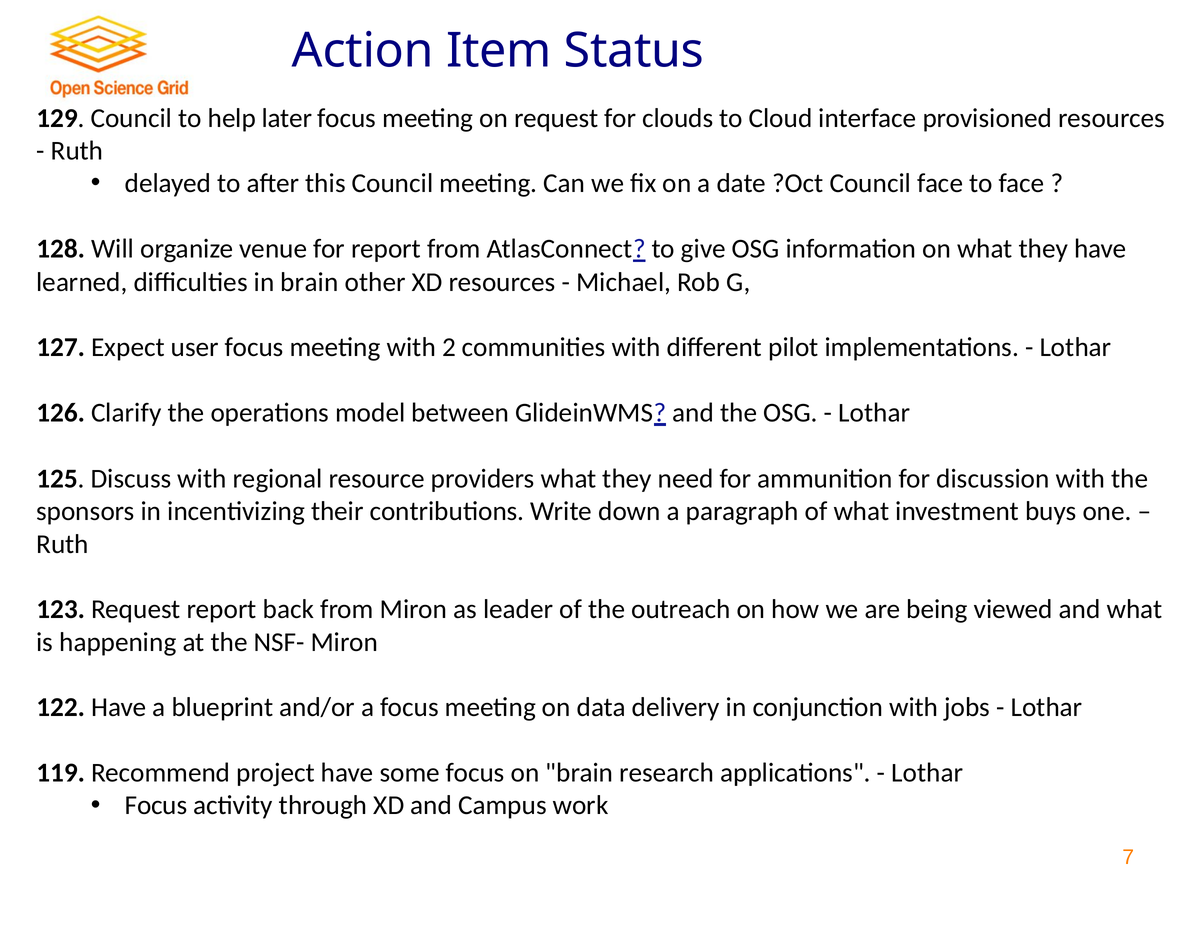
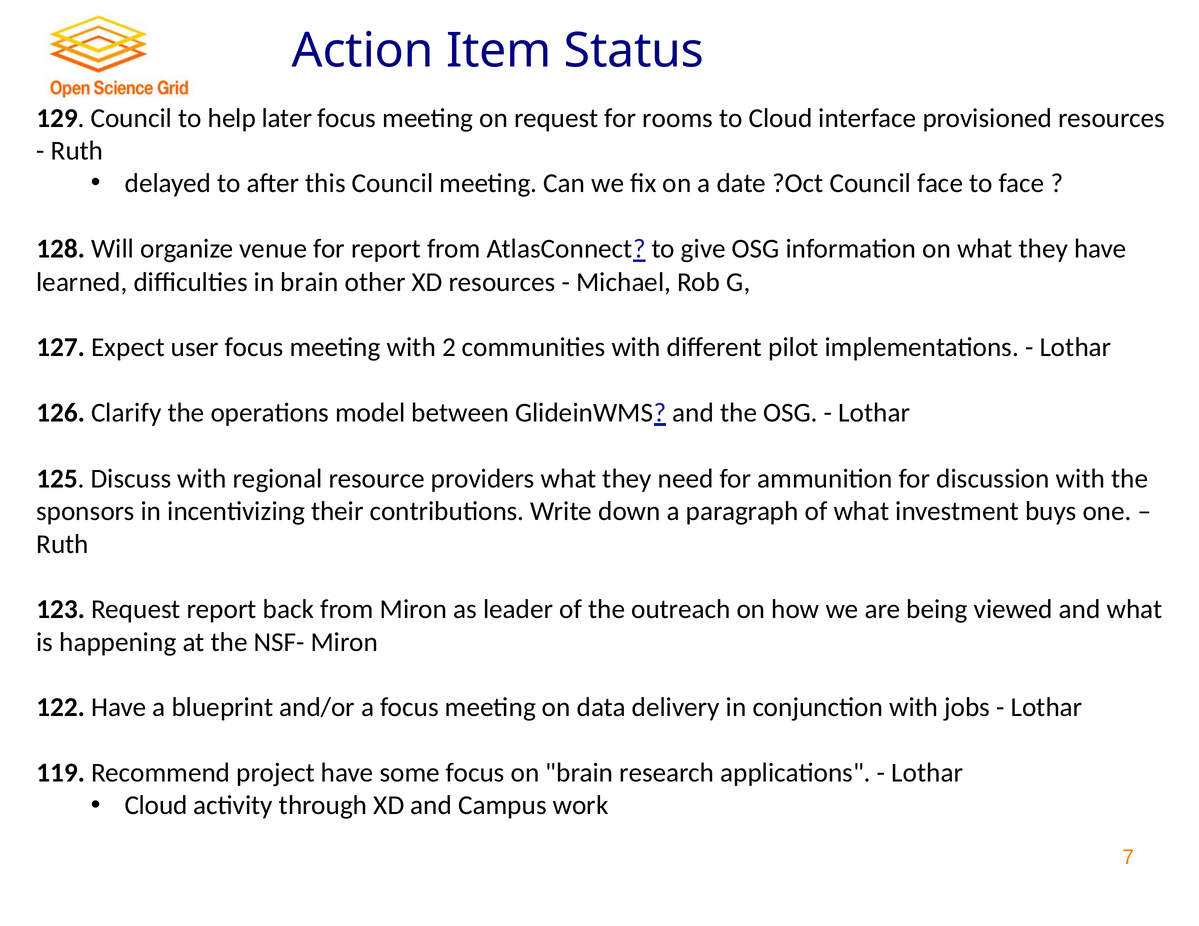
clouds: clouds -> rooms
Focus at (156, 806): Focus -> Cloud
